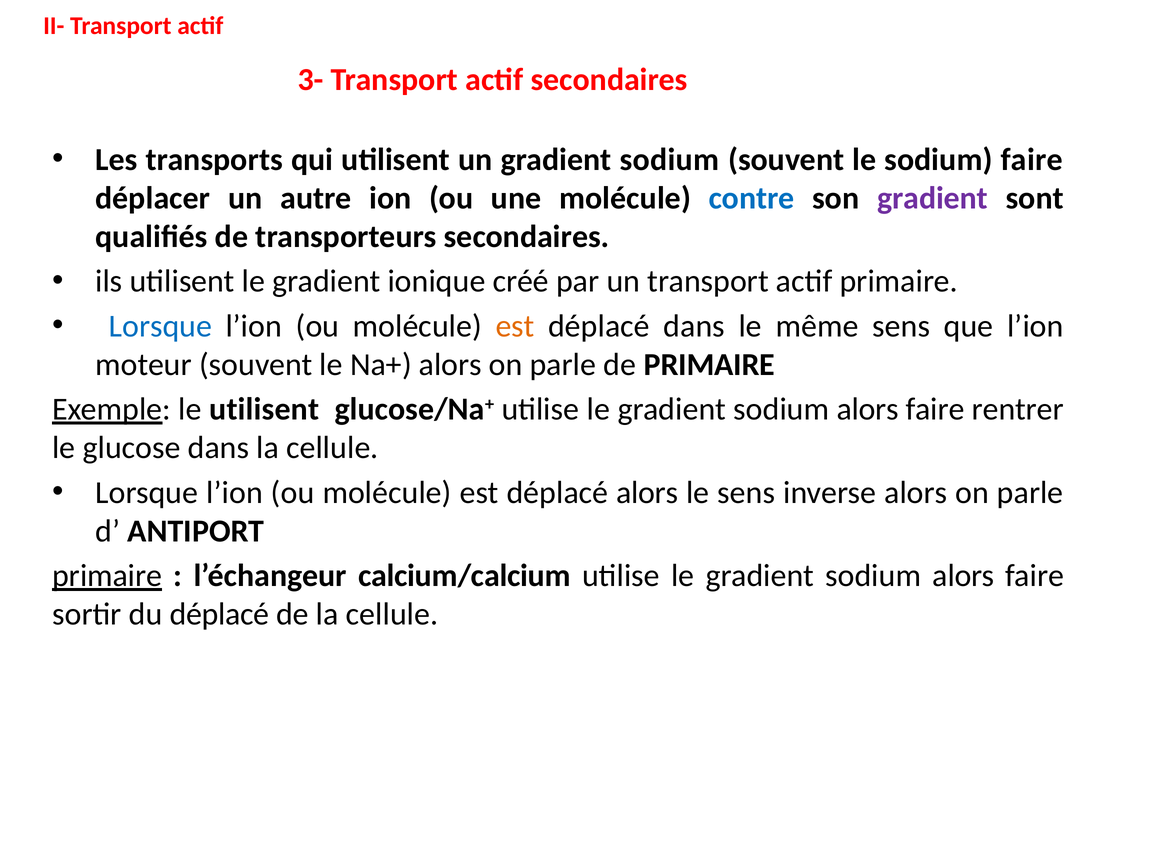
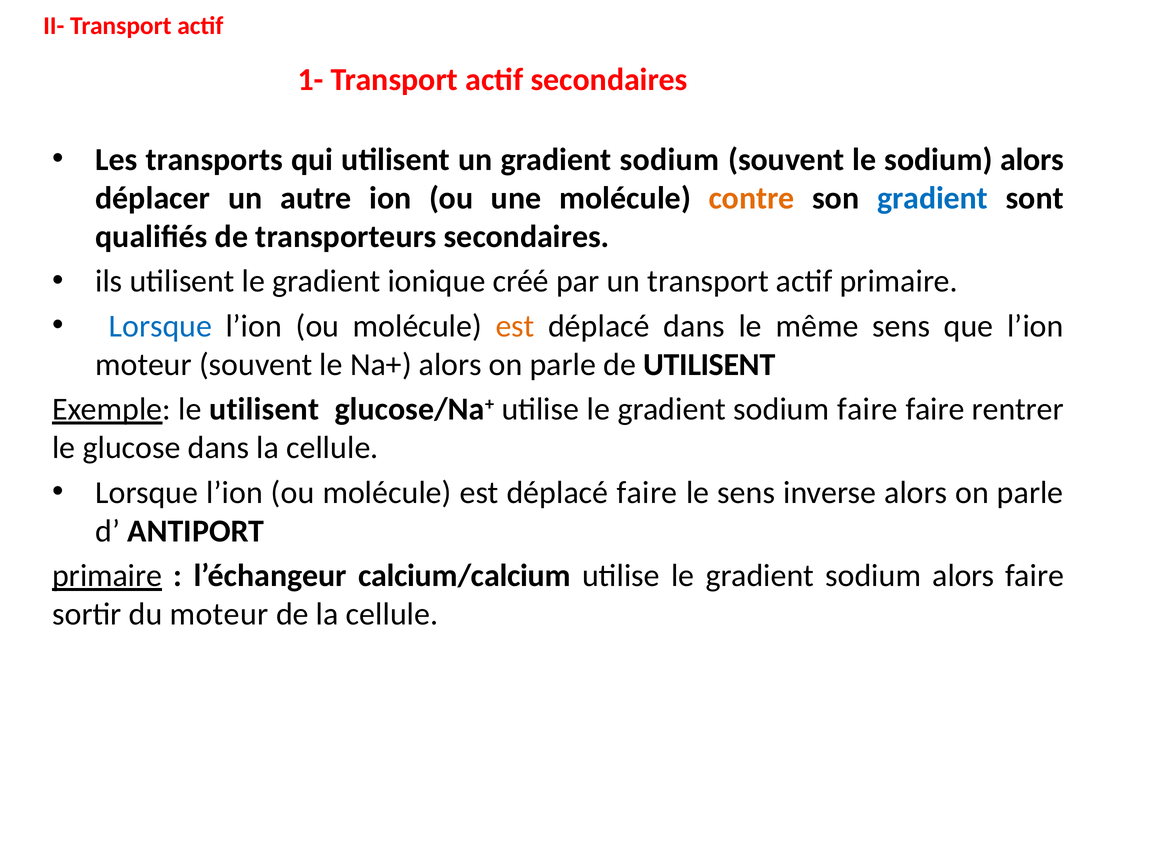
3-: 3- -> 1-
le sodium faire: faire -> alors
contre colour: blue -> orange
gradient at (932, 198) colour: purple -> blue
de PRIMAIRE: PRIMAIRE -> UTILISENT
alors at (868, 409): alors -> faire
déplacé alors: alors -> faire
du déplacé: déplacé -> moteur
